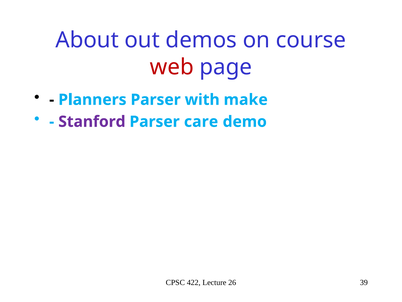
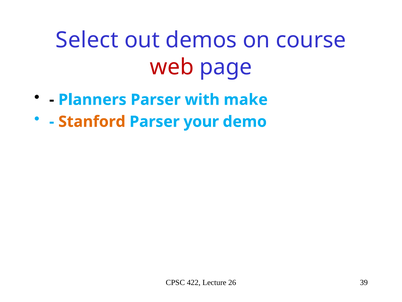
About: About -> Select
Stanford colour: purple -> orange
care: care -> your
